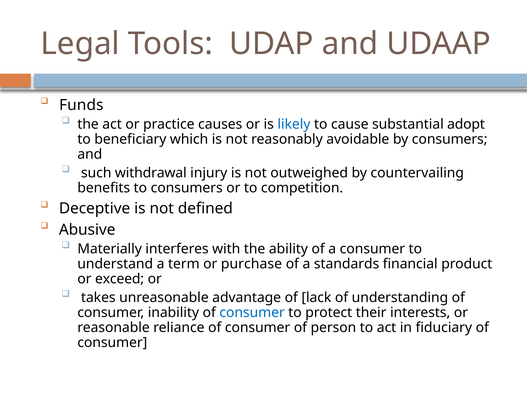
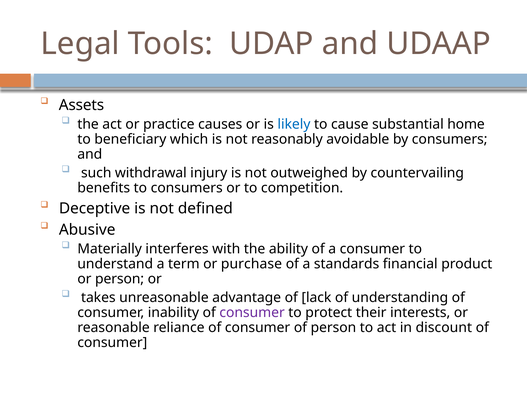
Funds: Funds -> Assets
adopt: adopt -> home
or exceed: exceed -> person
consumer at (252, 313) colour: blue -> purple
fiduciary: fiduciary -> discount
